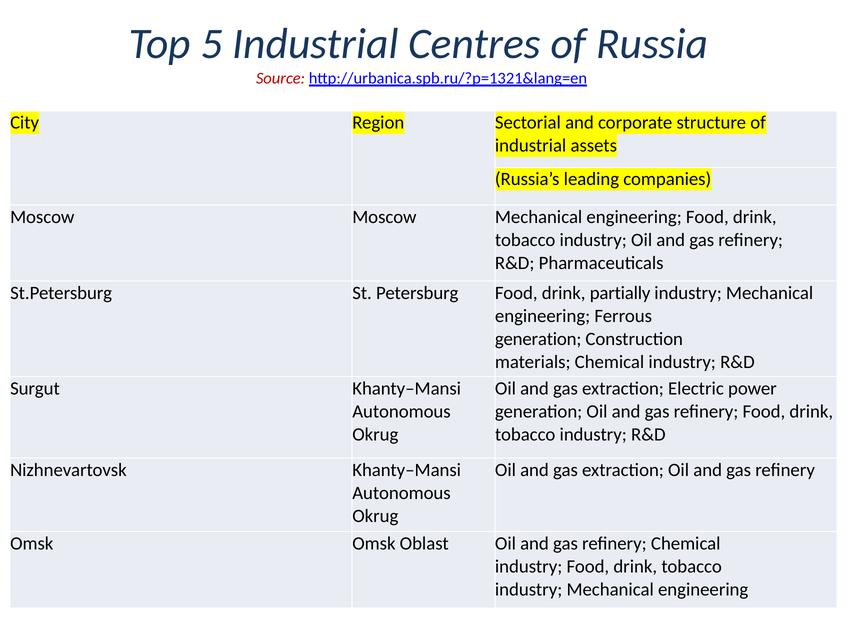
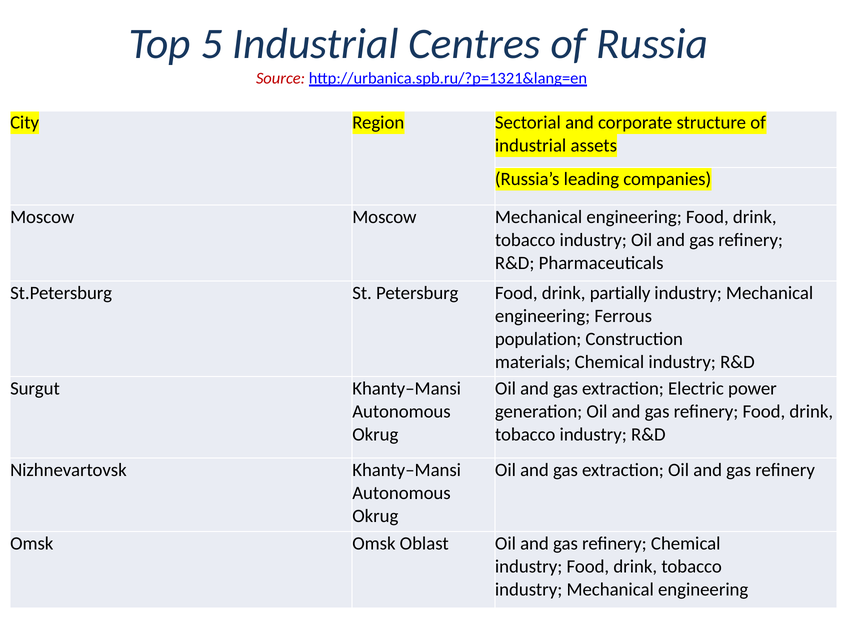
generation at (538, 339): generation -> population
